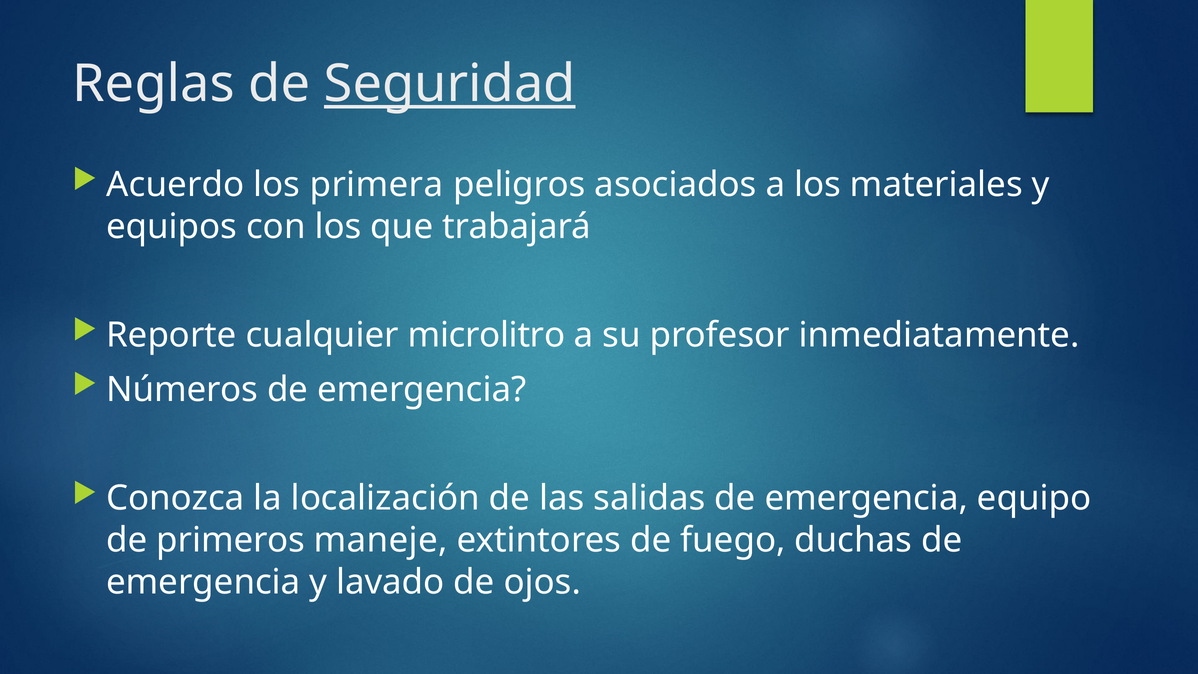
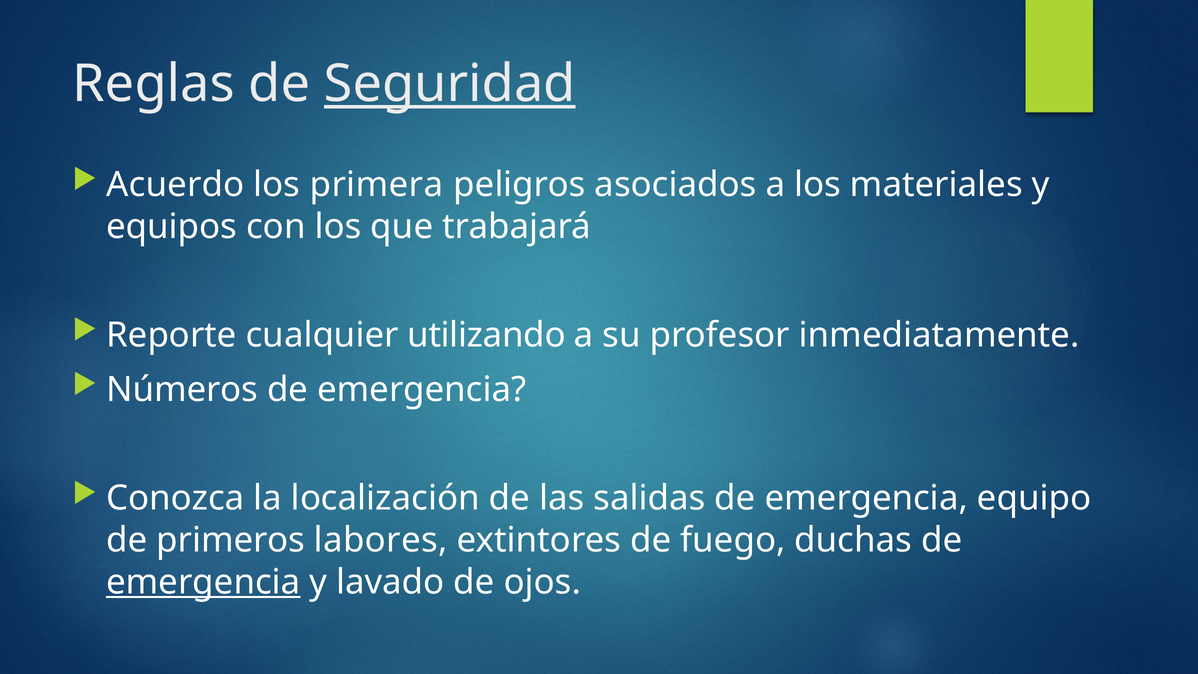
microlitro: microlitro -> utilizando
maneje: maneje -> labores
emergencia at (203, 582) underline: none -> present
